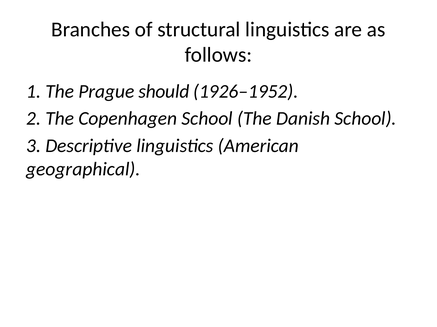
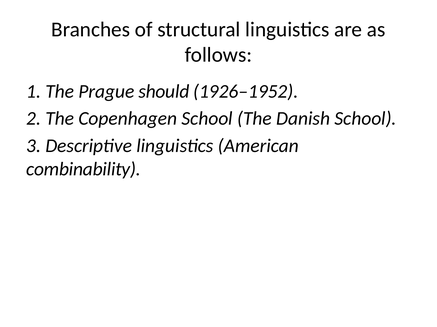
geographical: geographical -> combinability
